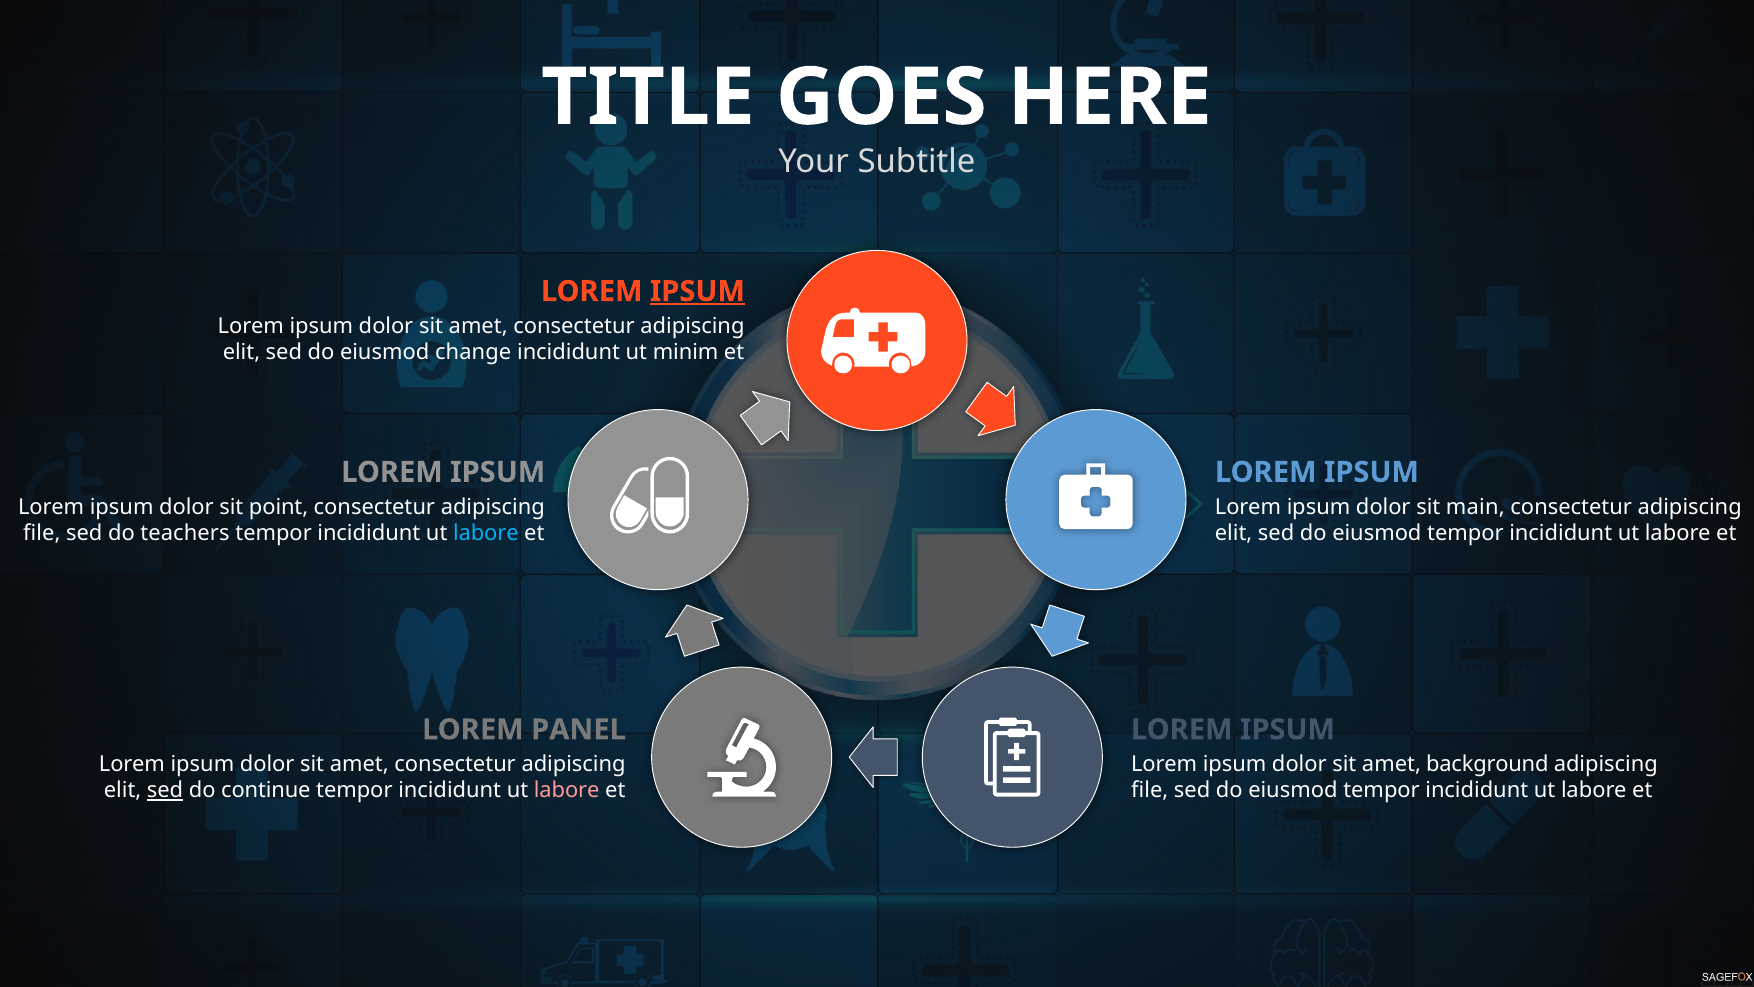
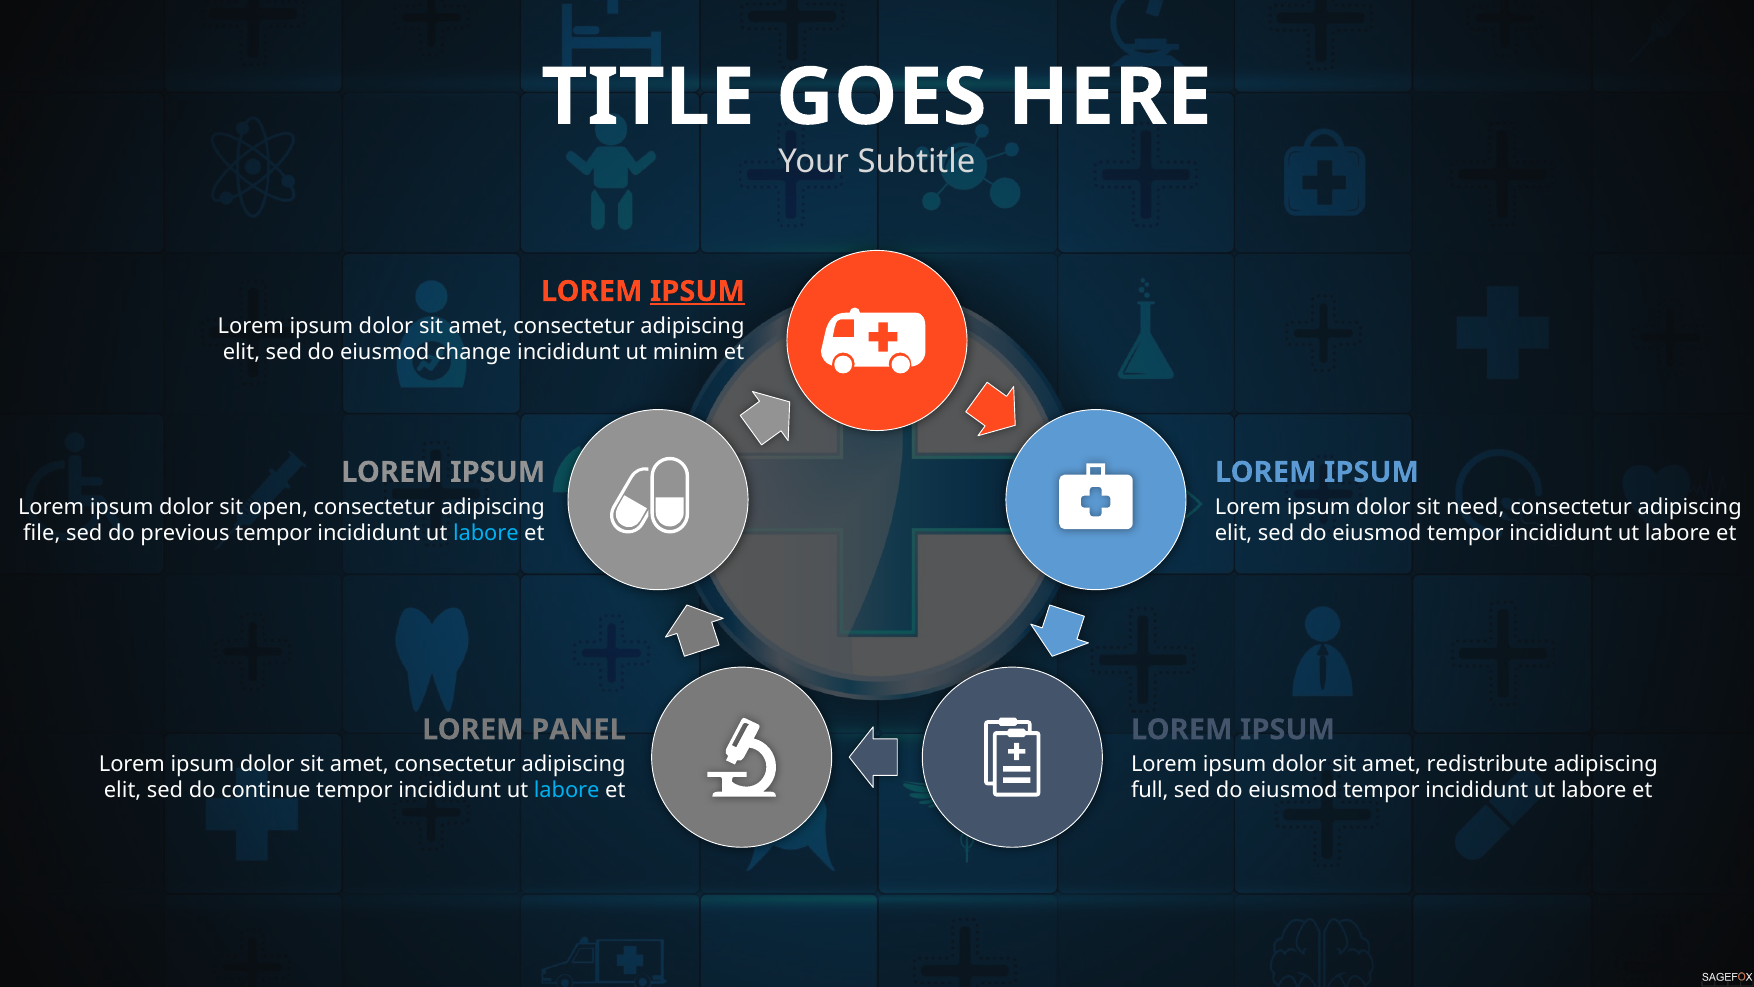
point: point -> open
main: main -> need
teachers: teachers -> previous
background: background -> redistribute
sed at (165, 790) underline: present -> none
labore at (567, 790) colour: pink -> light blue
file at (1150, 790): file -> full
